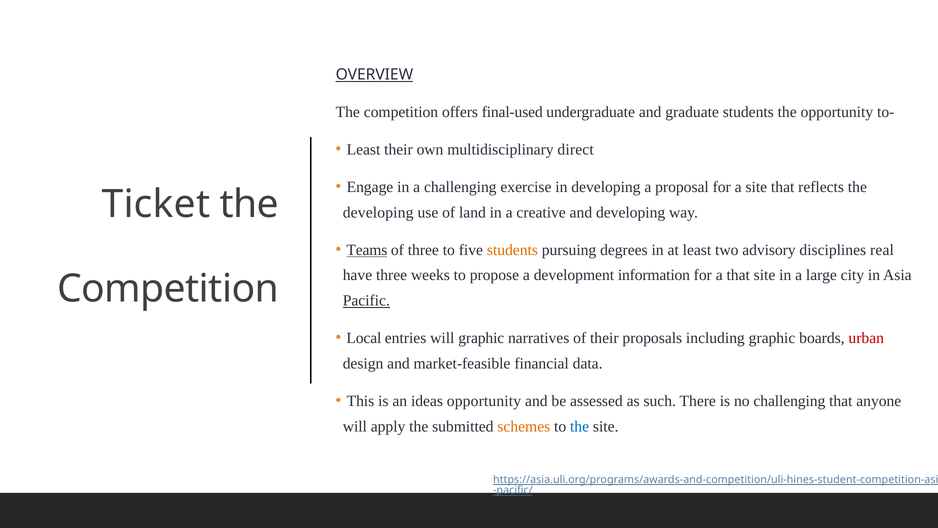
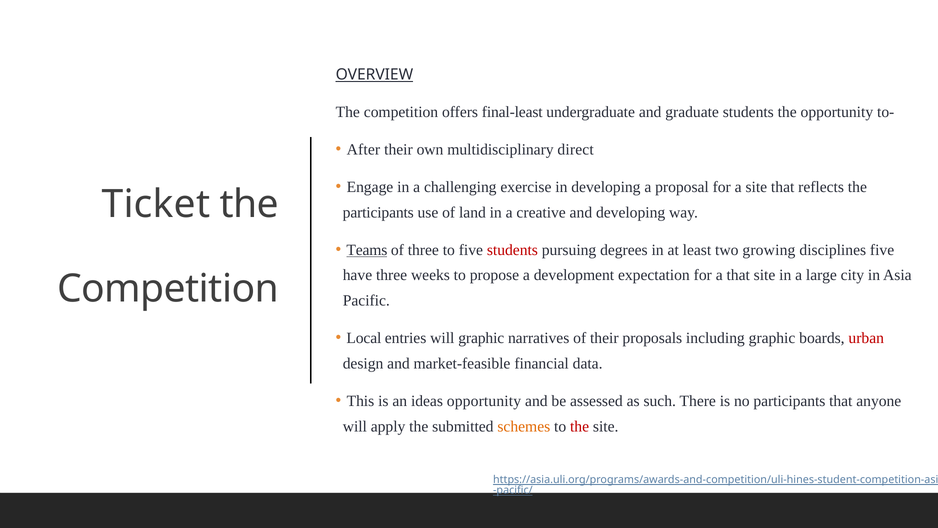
final-used: final-used -> final-least
Least at (363, 149): Least -> After
developing at (378, 212): developing -> participants
students at (512, 250) colour: orange -> red
advisory: advisory -> growing
disciplines real: real -> five
information: information -> expectation
Pacific underline: present -> none
no challenging: challenging -> participants
the at (580, 426) colour: blue -> red
